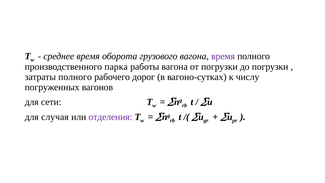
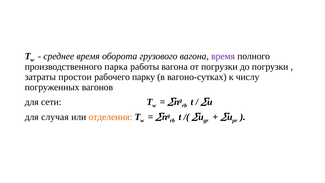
затраты полного: полного -> простои
дорог: дорог -> парку
отделения colour: purple -> orange
